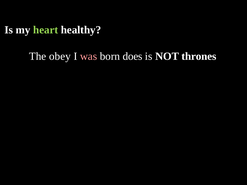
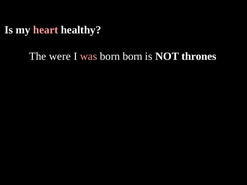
heart colour: light green -> pink
obey: obey -> were
born does: does -> born
